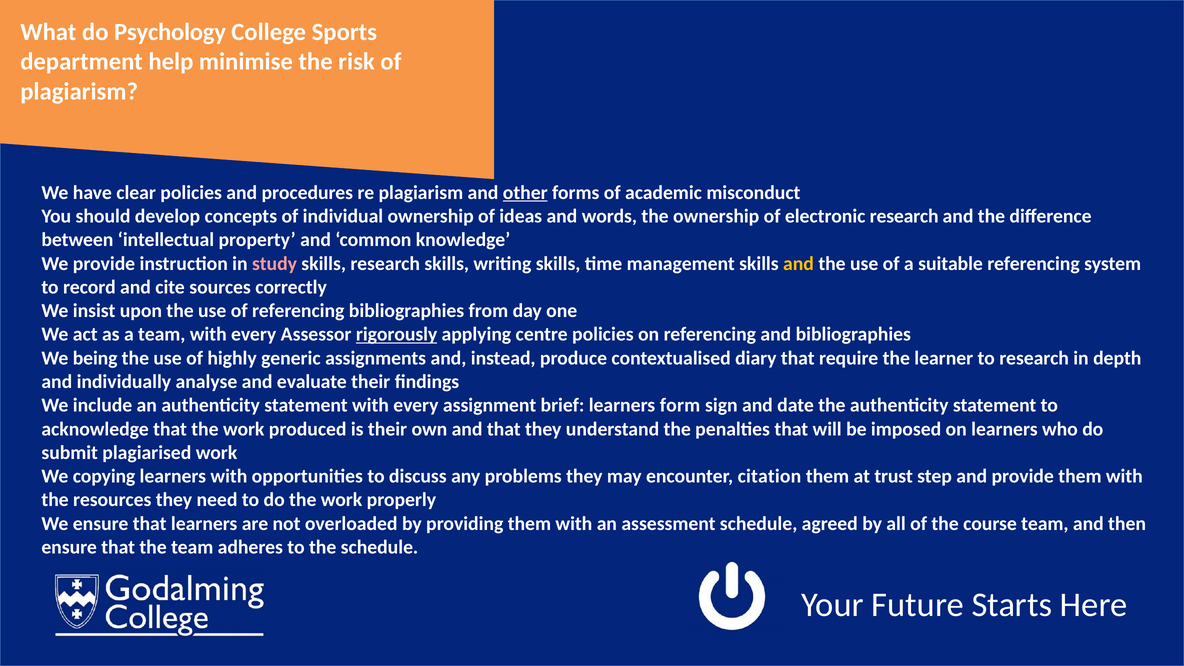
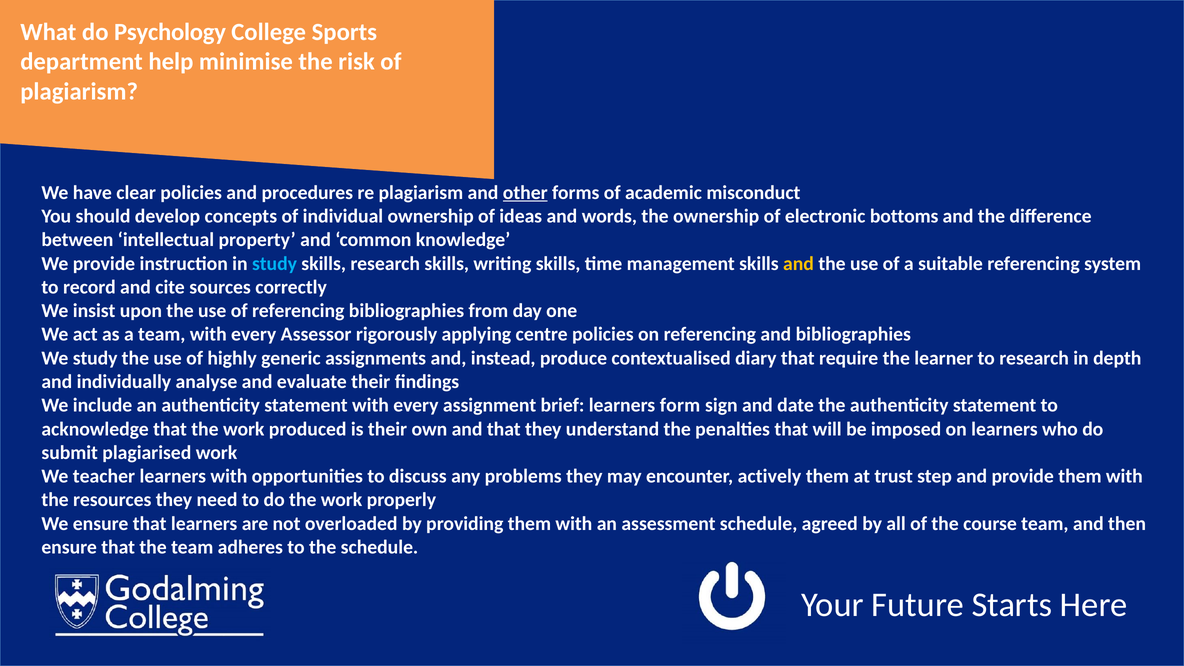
electronic research: research -> bottoms
study at (275, 264) colour: pink -> light blue
rigorously underline: present -> none
We being: being -> study
copying: copying -> teacher
citation: citation -> actively
